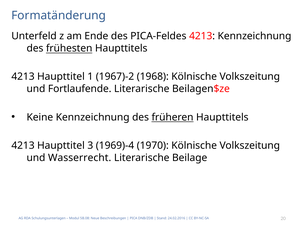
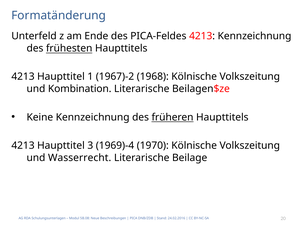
Fortlaufende: Fortlaufende -> Kombination
